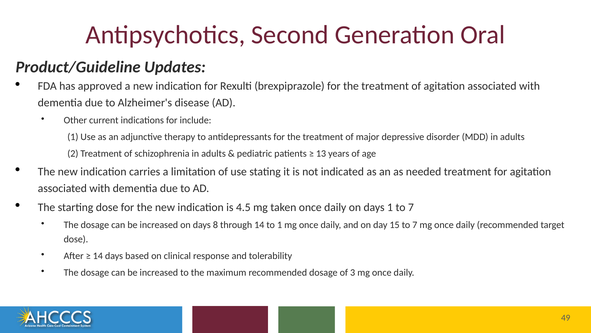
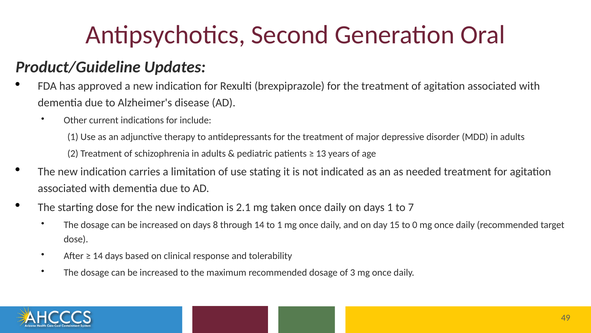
4.5: 4.5 -> 2.1
15 to 7: 7 -> 0
